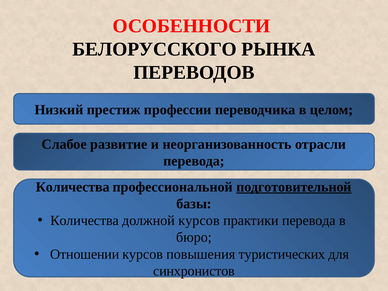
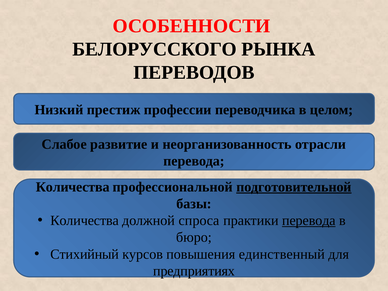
должной курсов: курсов -> спроса
перевода at (309, 221) underline: none -> present
Отношении: Отношении -> Стихийный
туристических: туристических -> единственный
синхронистов: синхронистов -> предприятиях
